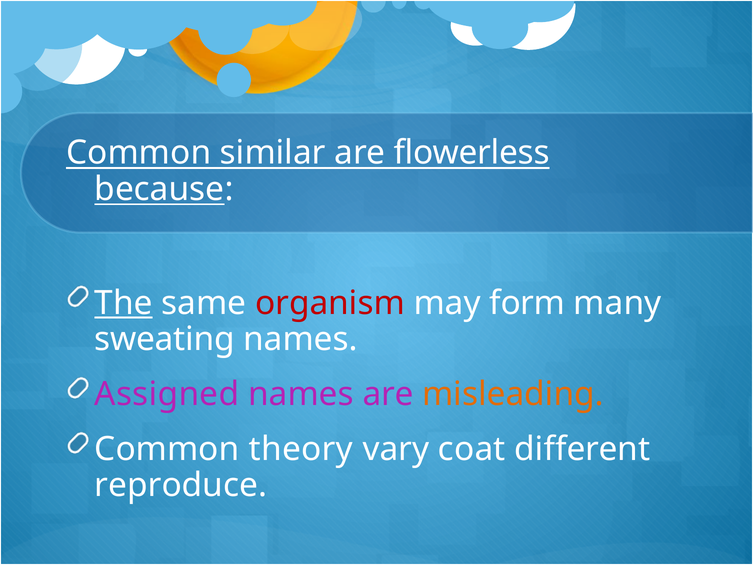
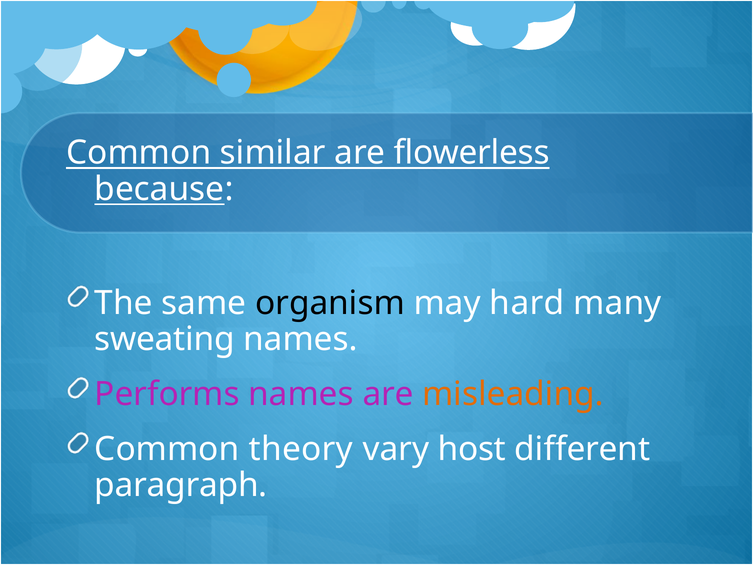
The underline: present -> none
organism colour: red -> black
form: form -> hard
Assigned: Assigned -> Performs
coat: coat -> host
reproduce: reproduce -> paragraph
